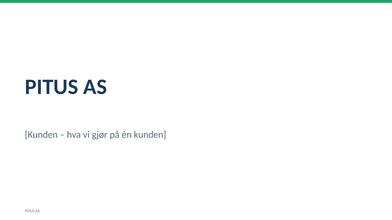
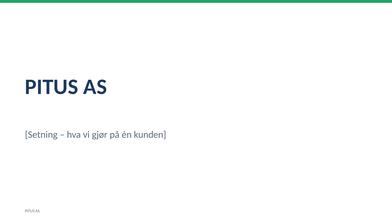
Kunden at (41, 135): Kunden -> Setning
